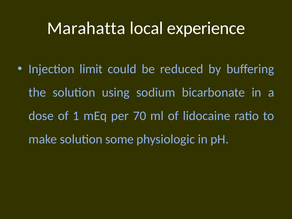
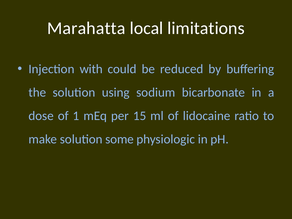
experience: experience -> limitations
limit: limit -> with
70: 70 -> 15
